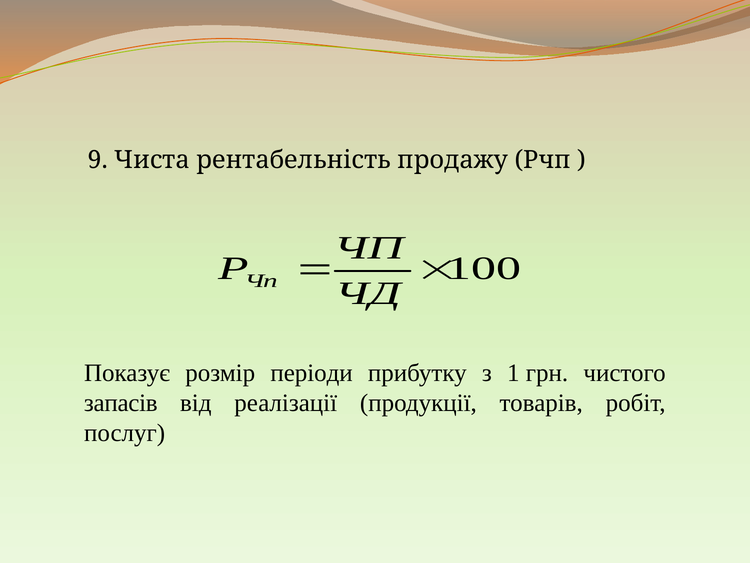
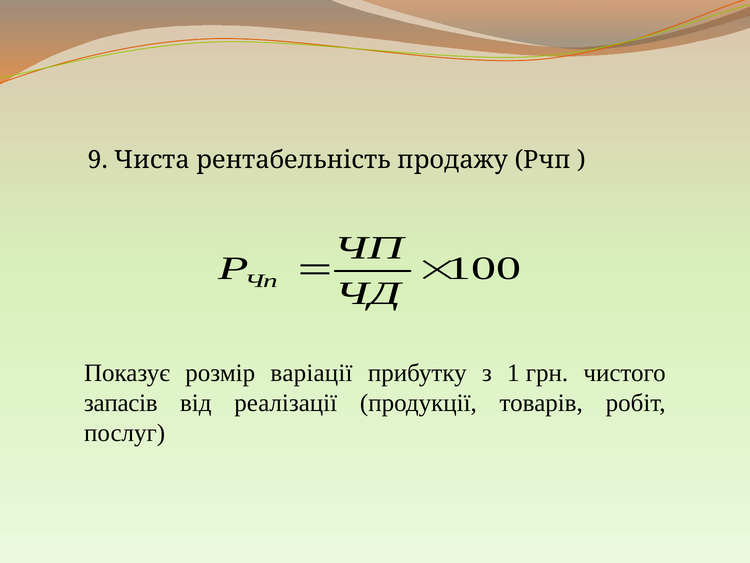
періоди: періоди -> варіації
